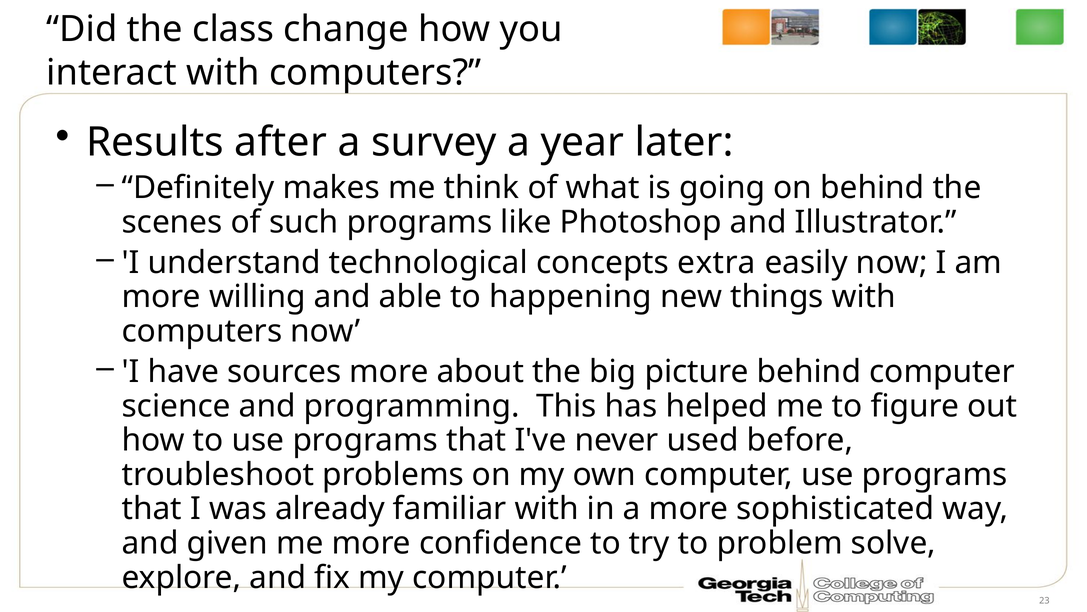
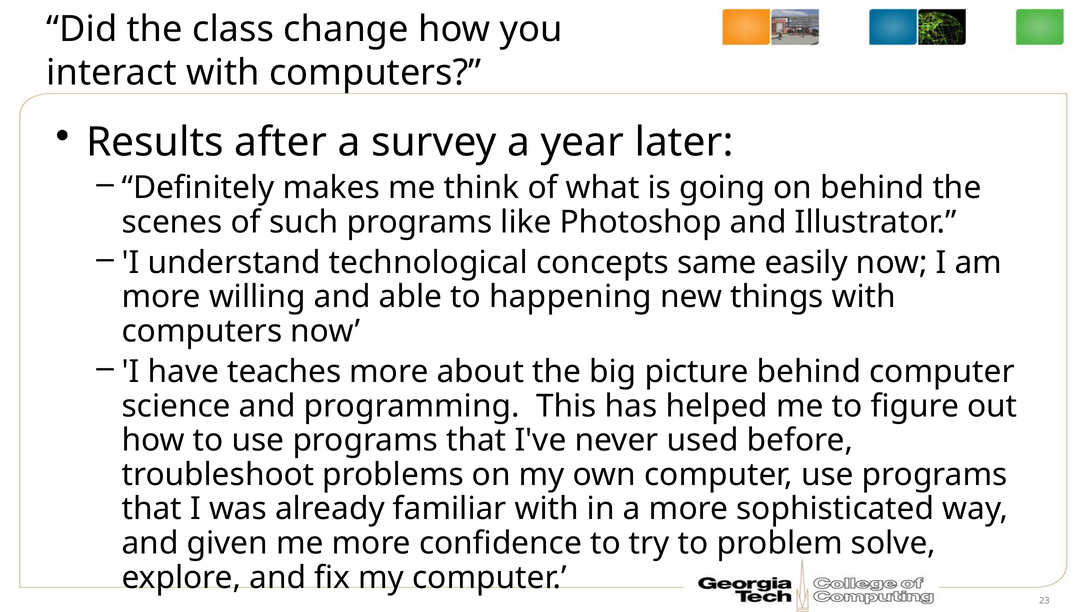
extra: extra -> same
sources: sources -> teaches
